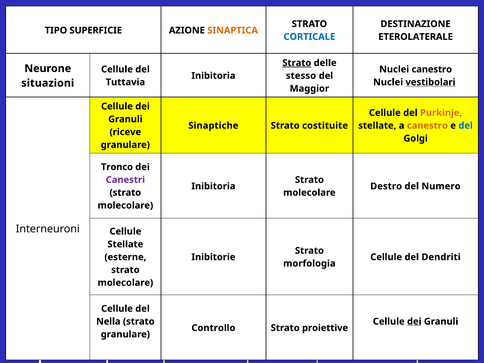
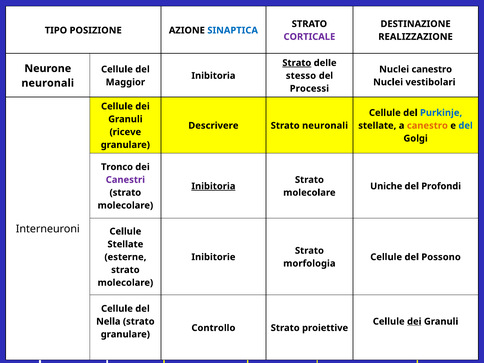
SUPERFICIE: SUPERFICIE -> POSIZIONE
SINAPTICA at (233, 30) colour: orange -> blue
CORTICALE at (309, 37) colour: blue -> purple
ETEROLATERALE: ETEROLATERALE -> REALIZZAZIONE
Tuttavia: Tuttavia -> Maggior
vestibolari at (430, 82) underline: present -> none
situazioni at (48, 83): situazioni -> neuronali
Maggior: Maggior -> Processi
Purkinje at (441, 113) colour: orange -> blue
Sinaptiche: Sinaptiche -> Descrivere
costituite at (325, 126): costituite -> neuronali
Inibitoria at (213, 186) underline: none -> present
Destro: Destro -> Uniche
del Numero: Numero -> Profondi
Dendriti: Dendriti -> Possono
